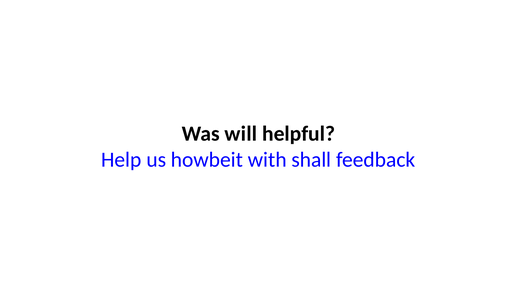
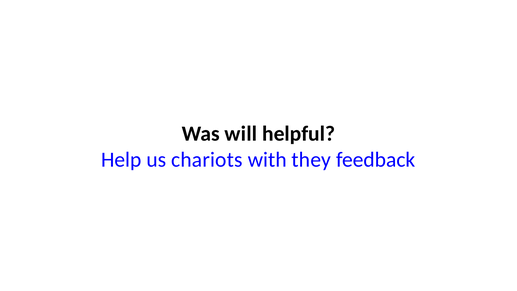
howbeit: howbeit -> chariots
shall: shall -> they
